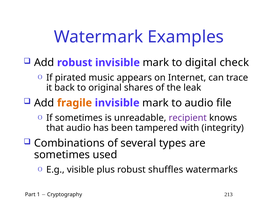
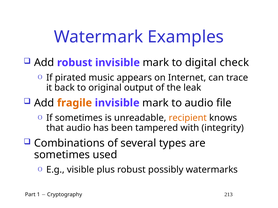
shares: shares -> output
recipient colour: purple -> orange
shuffles: shuffles -> possibly
